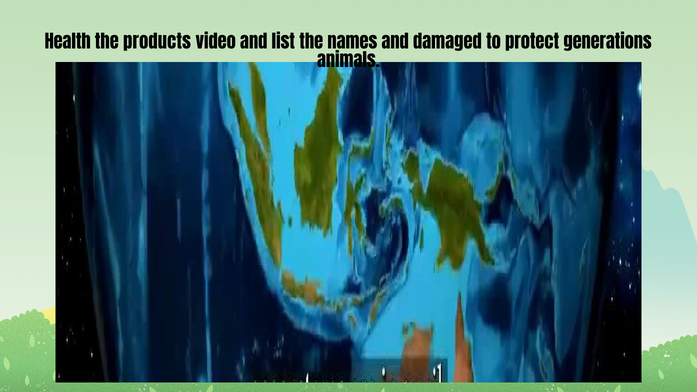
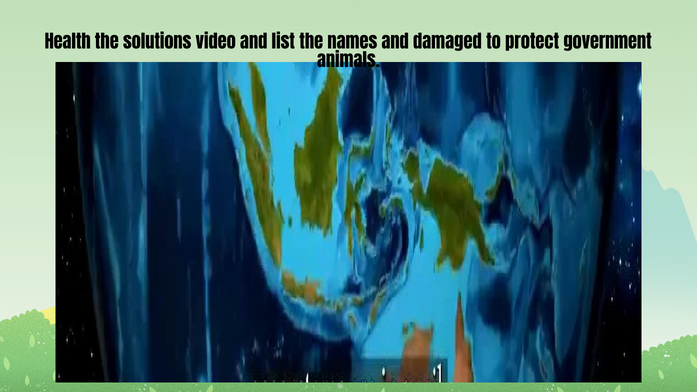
products: products -> solutions
generations: generations -> government
